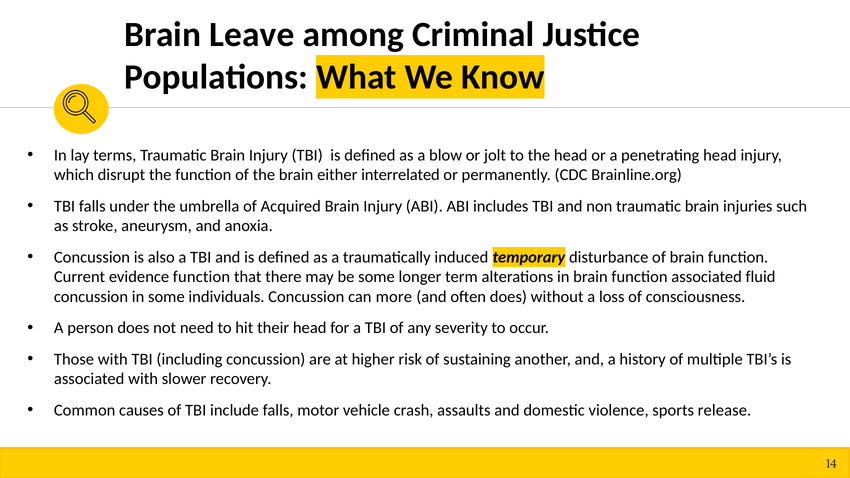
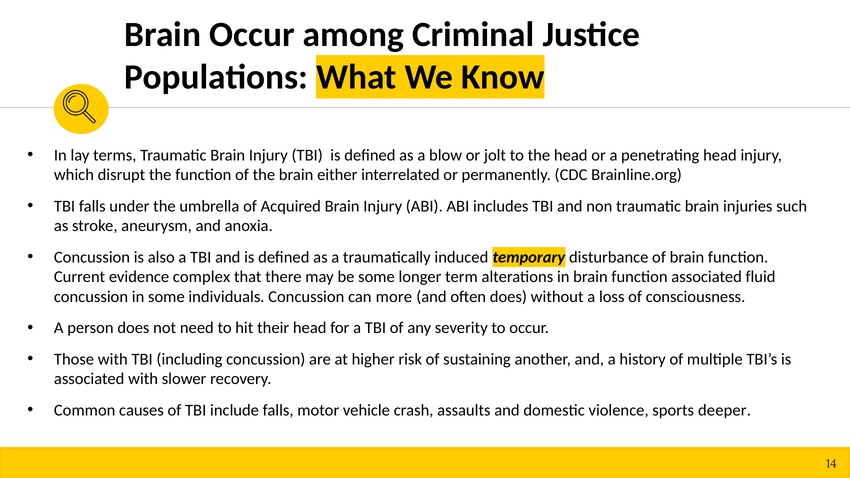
Brain Leave: Leave -> Occur
evidence function: function -> complex
release: release -> deeper
